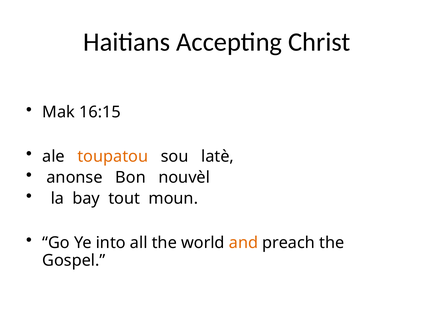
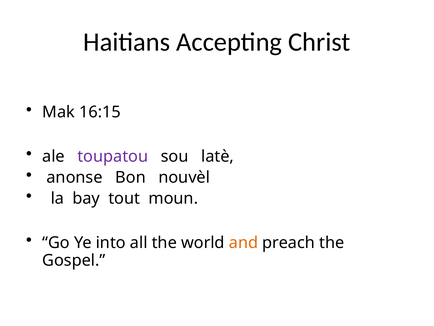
toupatou colour: orange -> purple
